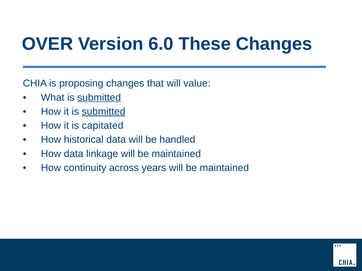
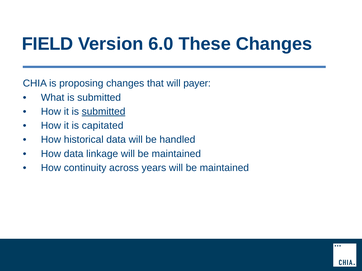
OVER: OVER -> FIELD
value: value -> payer
submitted at (99, 98) underline: present -> none
